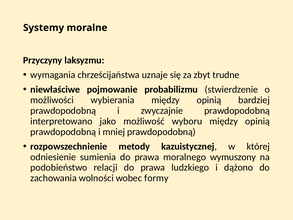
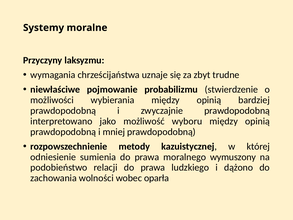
formy: formy -> oparła
